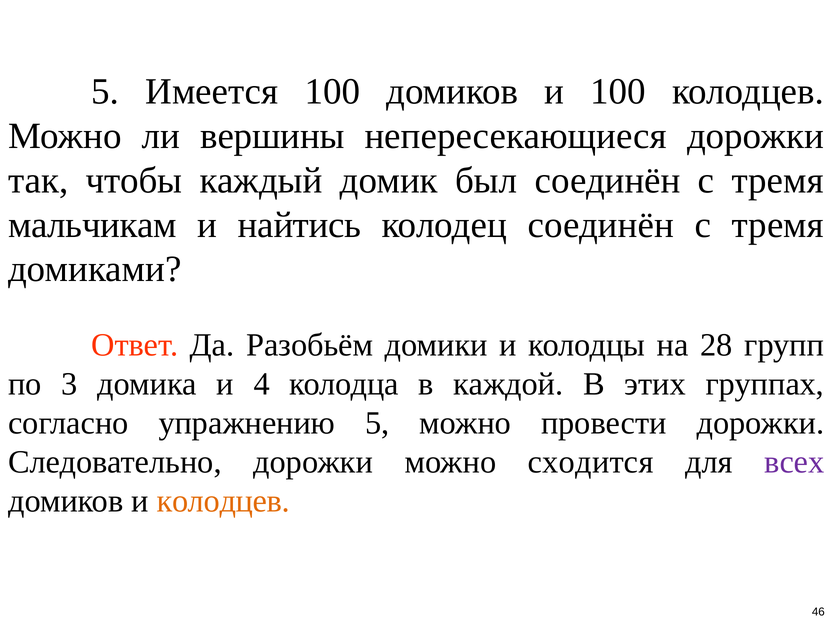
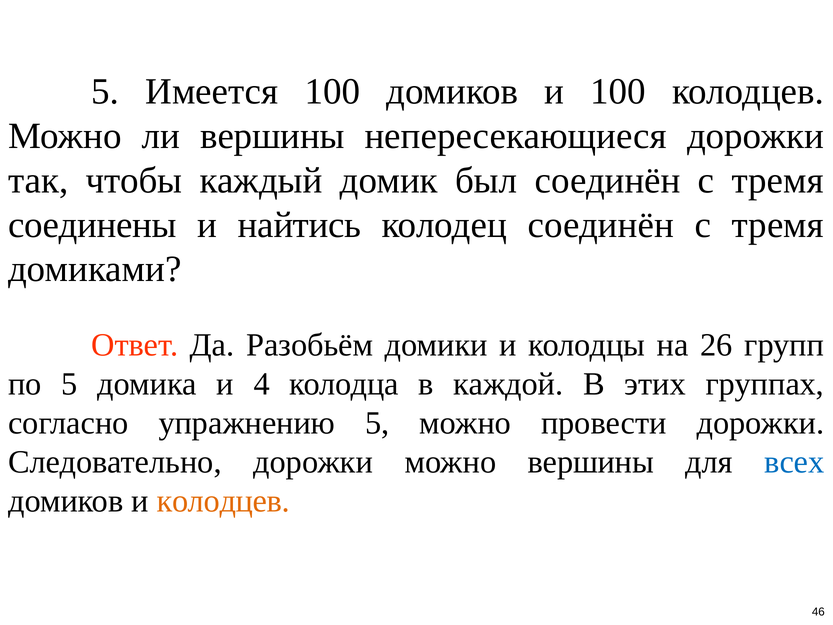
мальчикам: мальчикам -> соединены
28: 28 -> 26
по 3: 3 -> 5
можно сходится: сходится -> вершины
всех colour: purple -> blue
